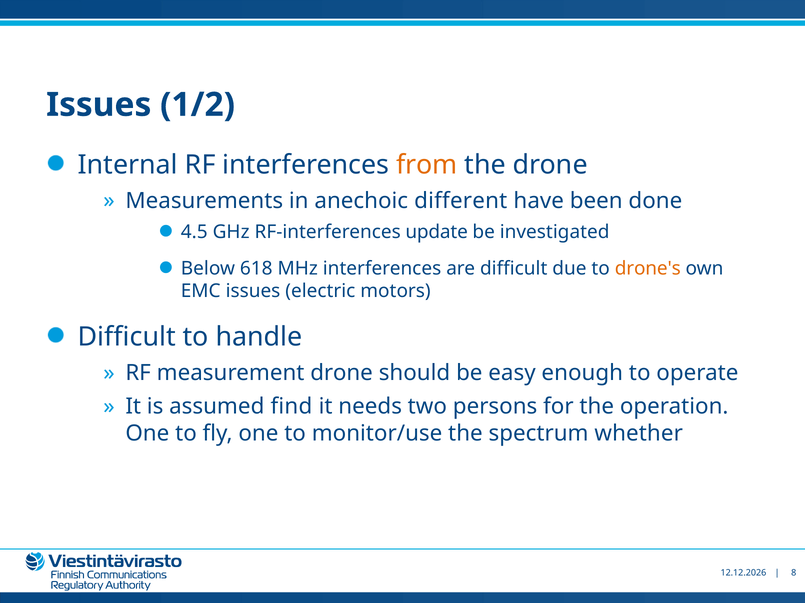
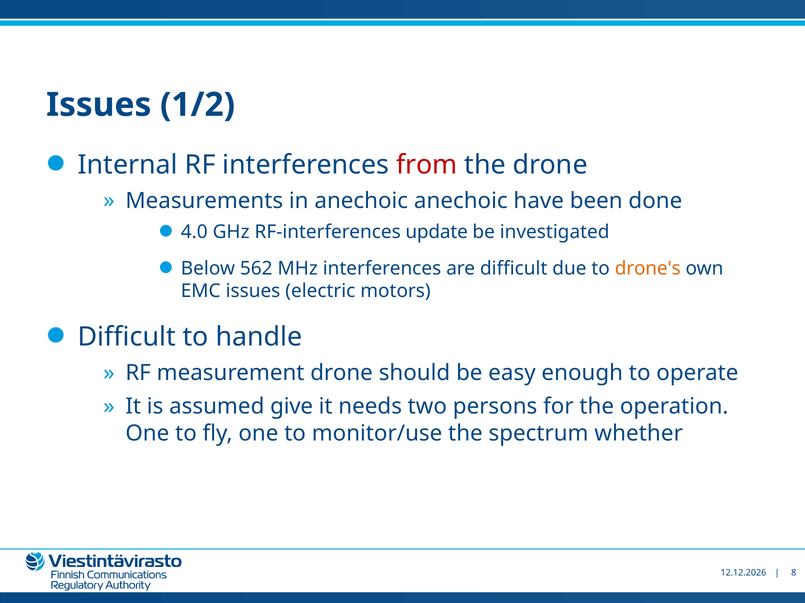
from colour: orange -> red
anechoic different: different -> anechoic
4.5: 4.5 -> 4.0
618: 618 -> 562
find: find -> give
